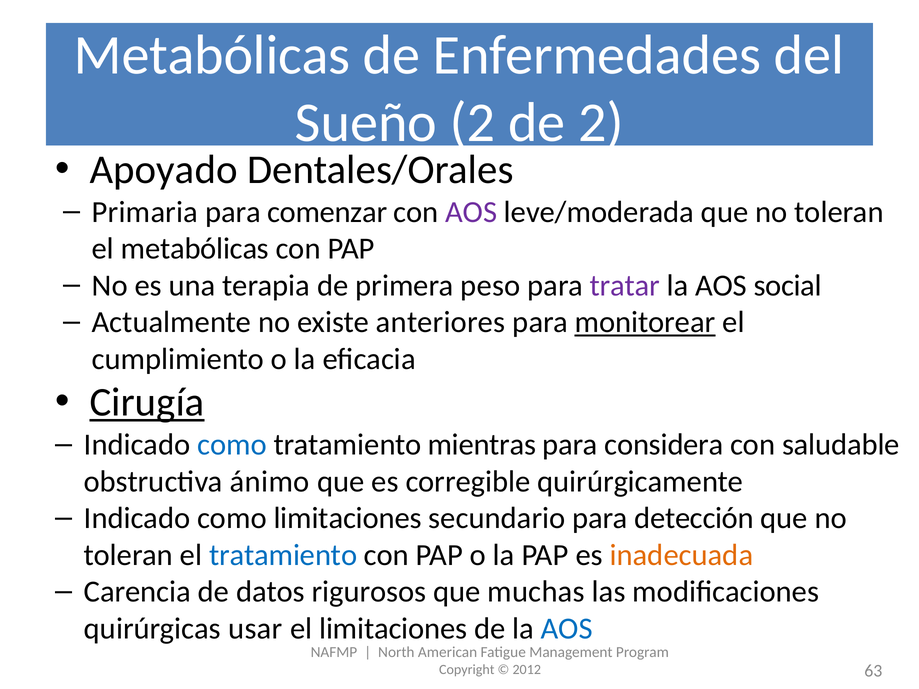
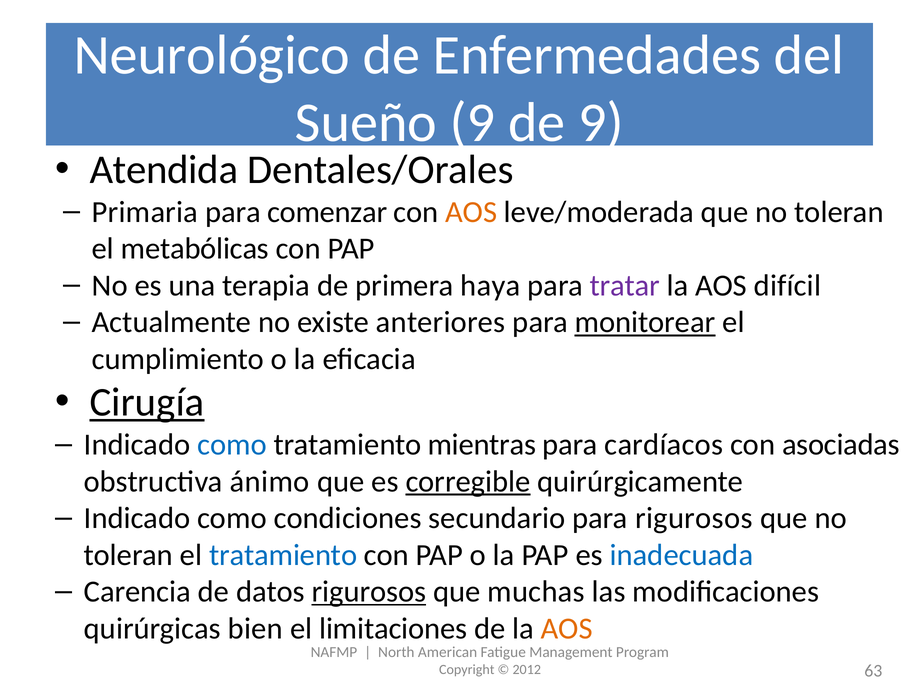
Metabólicas at (212, 55): Metabólicas -> Neurológico
Sueño 2: 2 -> 9
de 2: 2 -> 9
Apoyado: Apoyado -> Atendida
AOS at (471, 212) colour: purple -> orange
peso: peso -> haya
social: social -> difícil
considera: considera -> cardíacos
saludable: saludable -> asociadas
corregible underline: none -> present
como limitaciones: limitaciones -> condiciones
para detección: detección -> rigurosos
inadecuada colour: orange -> blue
rigurosos at (369, 592) underline: none -> present
usar: usar -> bien
AOS at (567, 629) colour: blue -> orange
